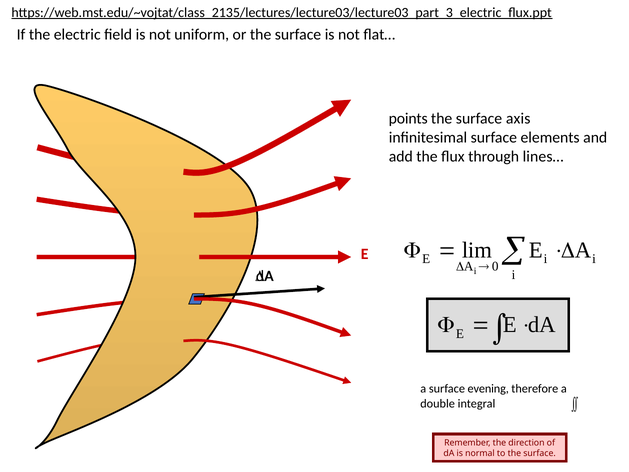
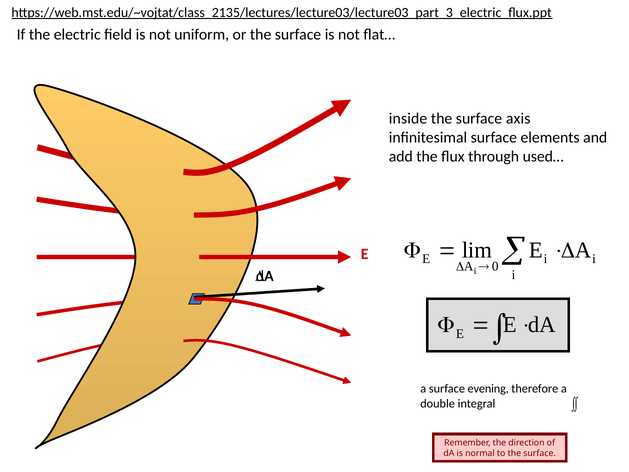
points: points -> inside
lines…: lines… -> used…
